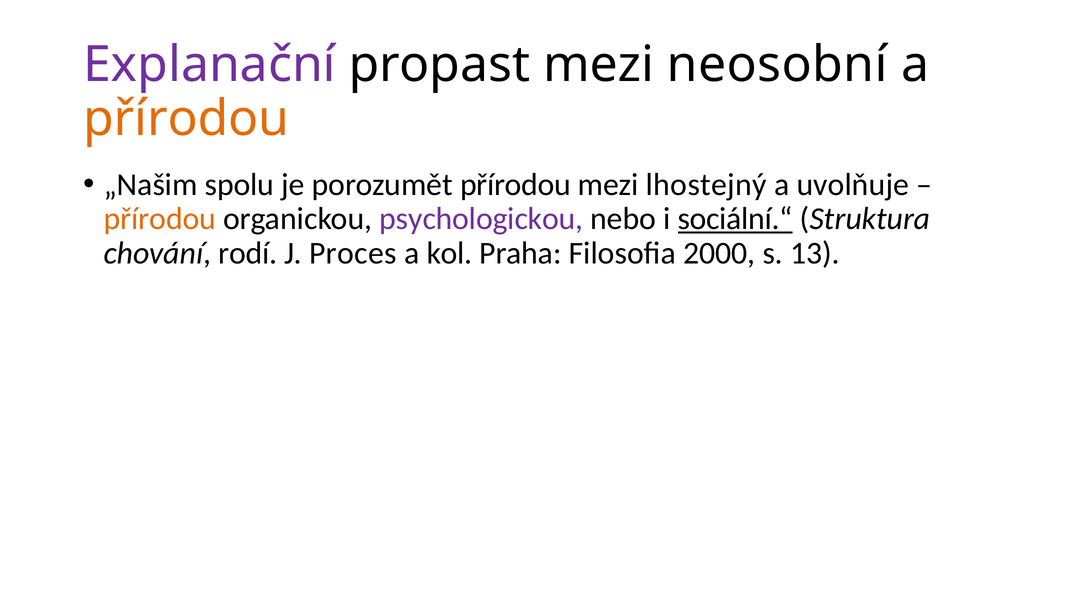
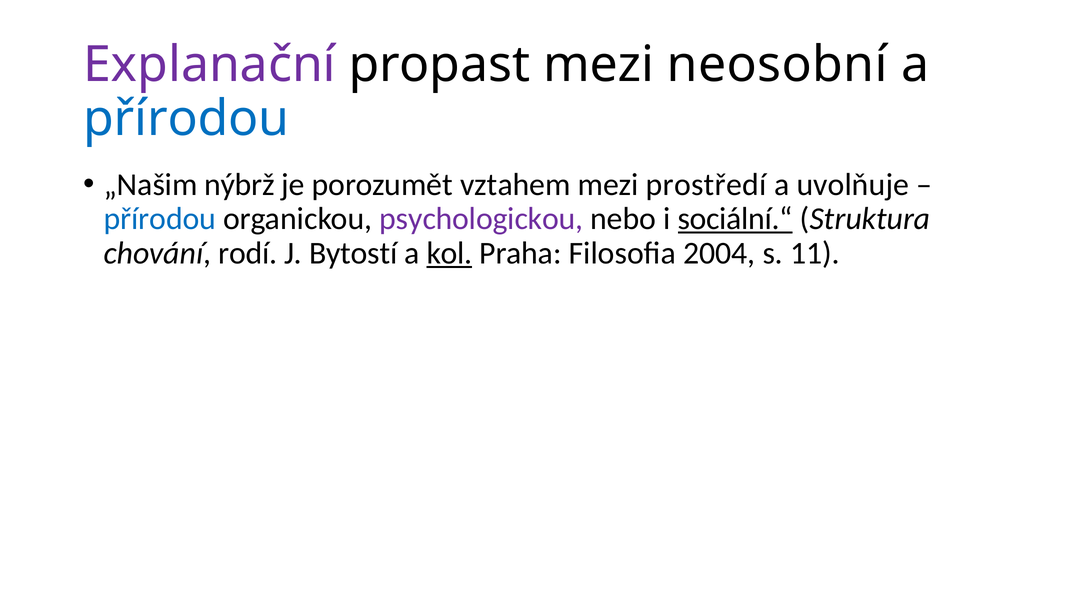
přírodou at (186, 119) colour: orange -> blue
spolu: spolu -> nýbrž
porozumět přírodou: přírodou -> vztahem
lhostejný: lhostejný -> prostředí
přírodou at (160, 219) colour: orange -> blue
Proces: Proces -> Bytostí
kol underline: none -> present
2000: 2000 -> 2004
13: 13 -> 11
